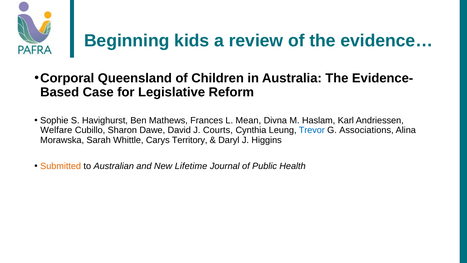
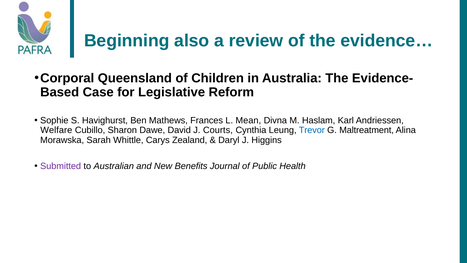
kids: kids -> also
Associations: Associations -> Maltreatment
Territory: Territory -> Zealand
Submitted colour: orange -> purple
Lifetime: Lifetime -> Benefits
